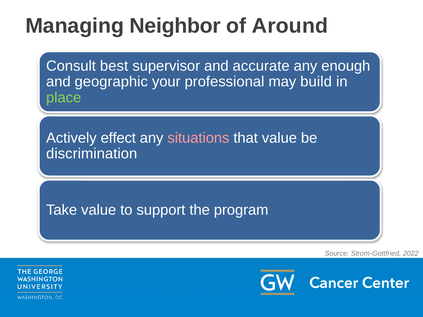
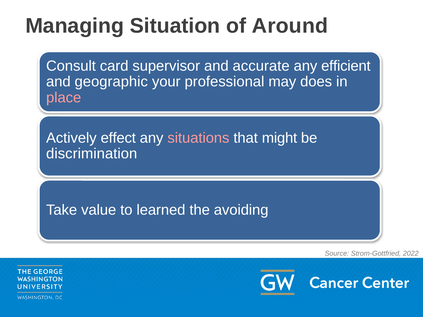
Neighbor: Neighbor -> Situation
best: best -> card
enough: enough -> efficient
build: build -> does
place colour: light green -> pink
that value: value -> might
support: support -> learned
program: program -> avoiding
